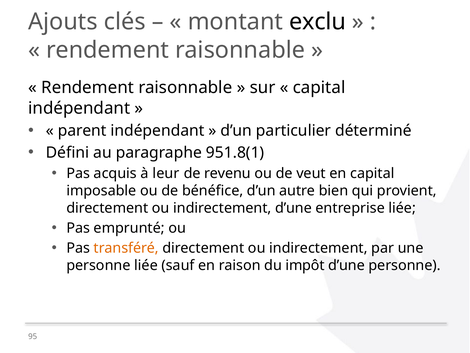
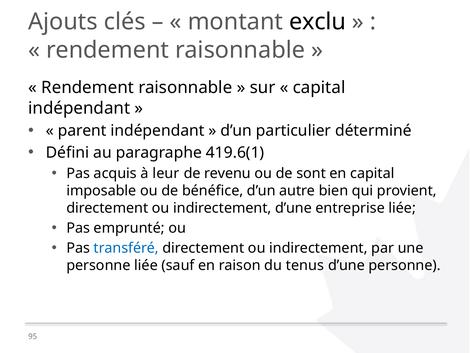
951.8(1: 951.8(1 -> 419.6(1
veut: veut -> sont
transféré colour: orange -> blue
impôt: impôt -> tenus
